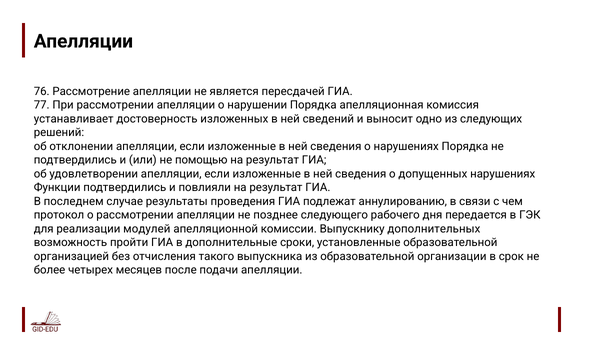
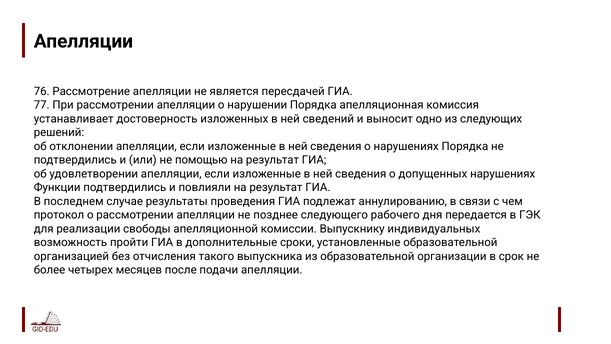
модулей: модулей -> свободы
дополнительных: дополнительных -> индивидуальных
